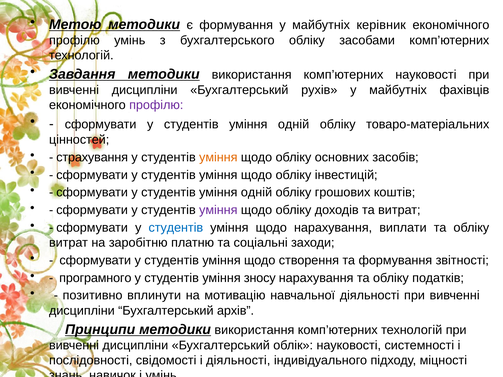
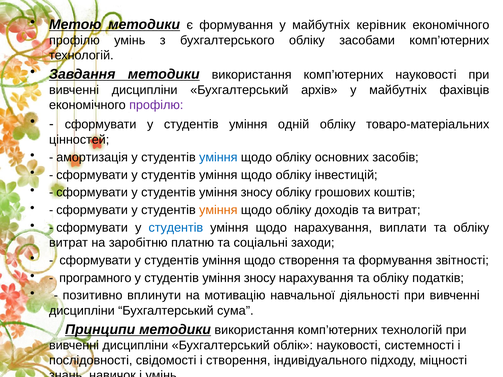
рухів: рухів -> архів
страхування: страхування -> амортизація
уміння at (218, 157) colour: orange -> blue
одній at (256, 193): одній -> зносу
уміння at (218, 210) colour: purple -> orange
архів: архів -> сума
і діяльності: діяльності -> створення
